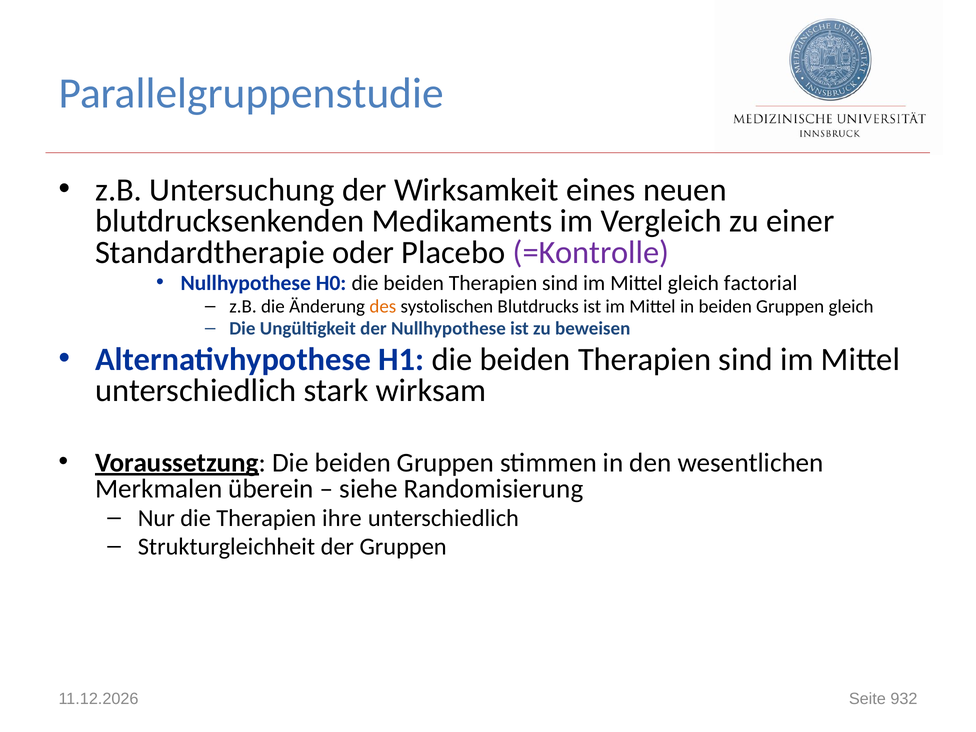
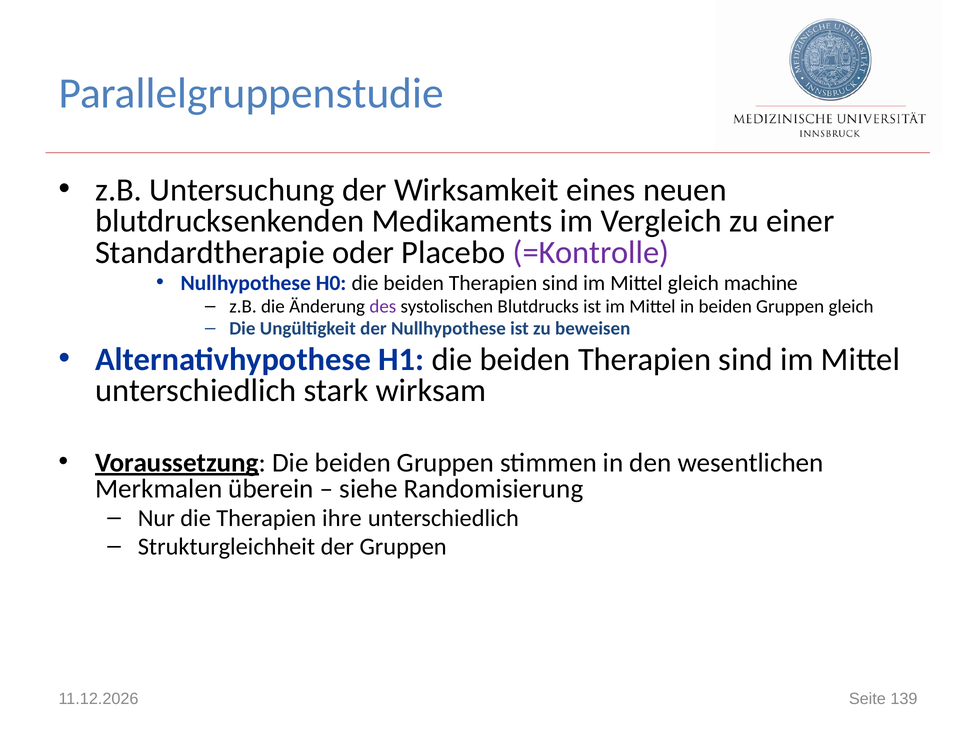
factorial: factorial -> machine
des colour: orange -> purple
932: 932 -> 139
